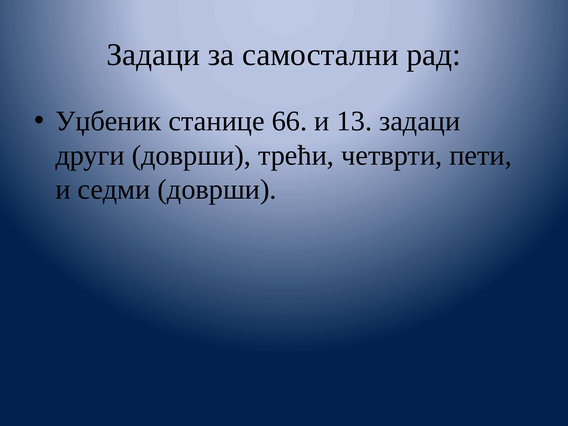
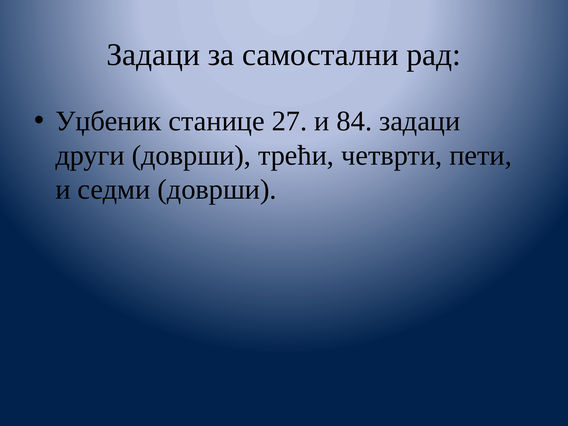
66: 66 -> 27
13: 13 -> 84
